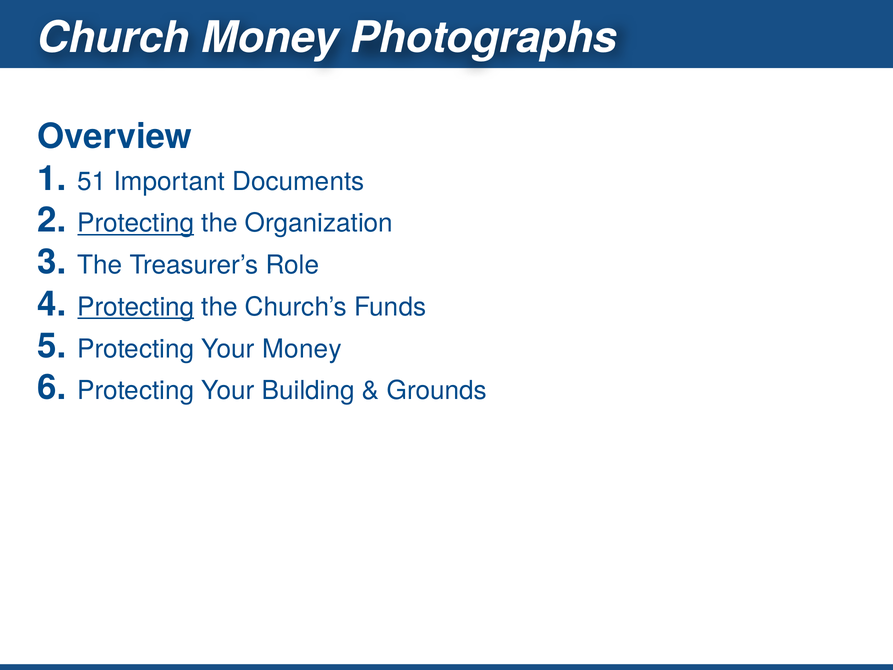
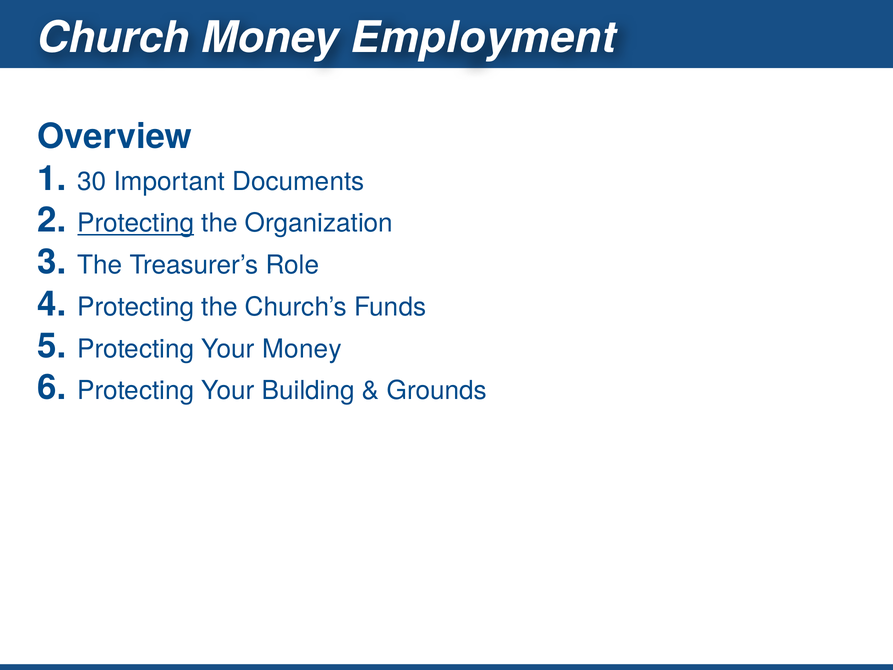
Photographs: Photographs -> Employment
51: 51 -> 30
Protecting at (136, 307) underline: present -> none
